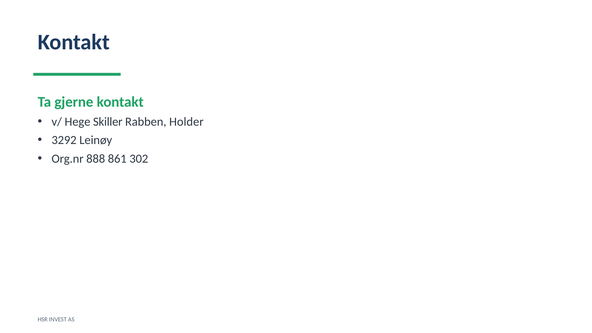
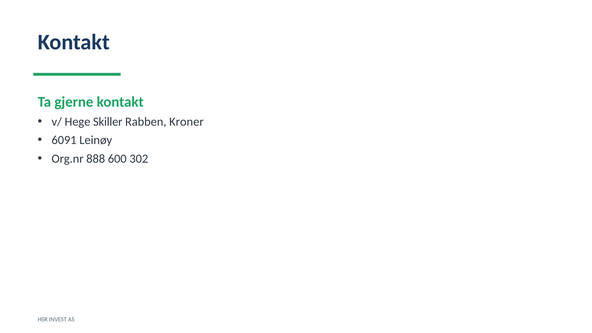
Holder: Holder -> Kroner
3292: 3292 -> 6091
861: 861 -> 600
